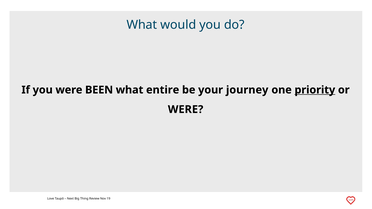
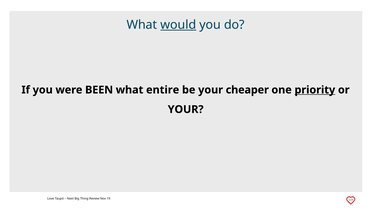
would underline: none -> present
journey: journey -> cheaper
WERE at (186, 110): WERE -> YOUR
